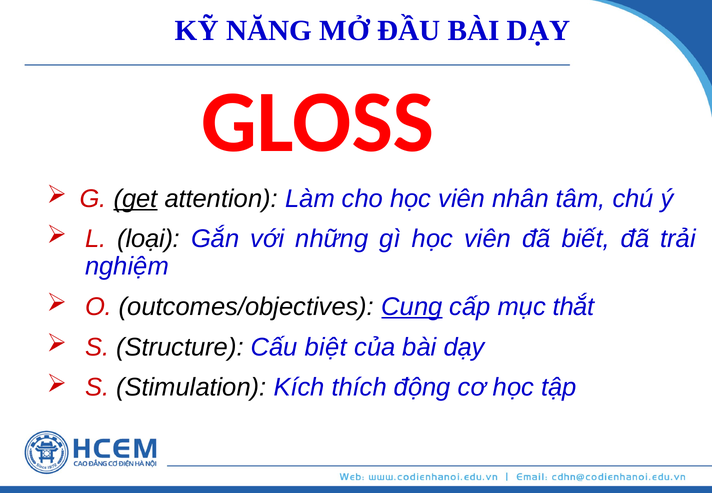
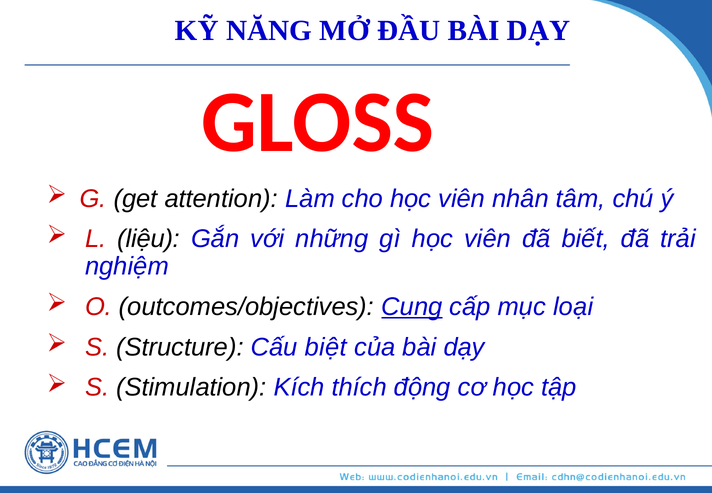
get underline: present -> none
loại: loại -> liệu
thắt: thắt -> loại
